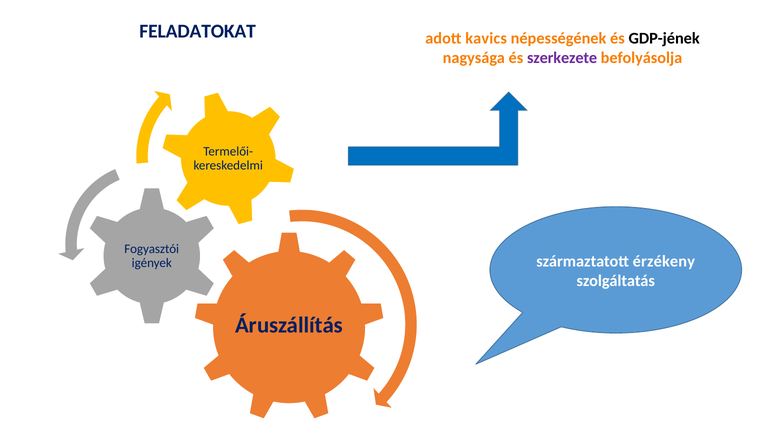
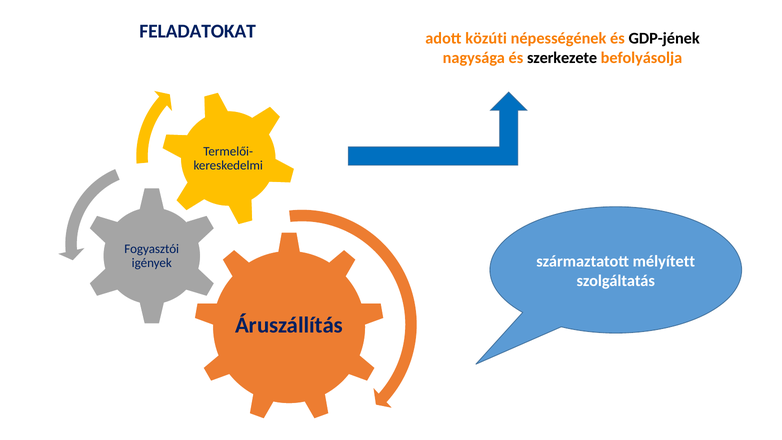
kavics: kavics -> közúti
szerkezete colour: purple -> black
érzékeny: érzékeny -> mélyített
